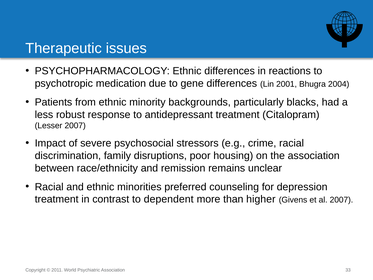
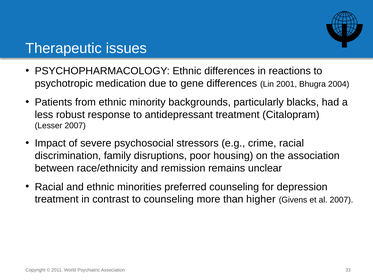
to dependent: dependent -> counseling
